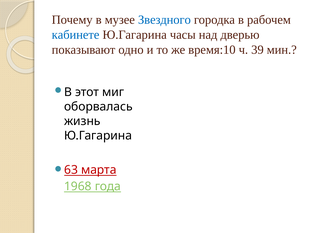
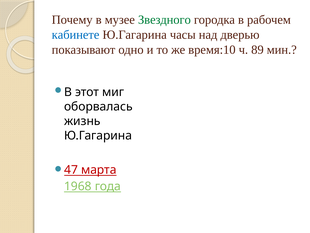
Звездного colour: blue -> green
39: 39 -> 89
63: 63 -> 47
